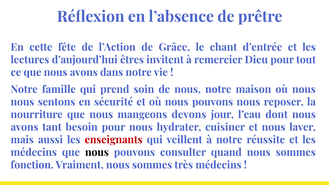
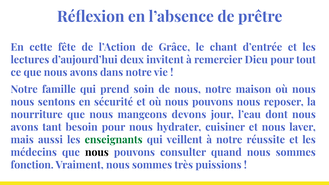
êtres: êtres -> deux
enseignants colour: red -> green
très médecins: médecins -> puissions
